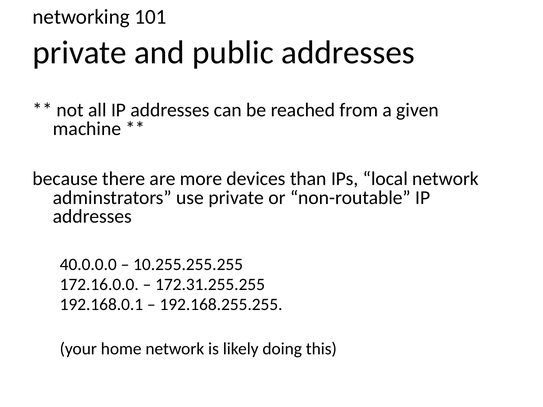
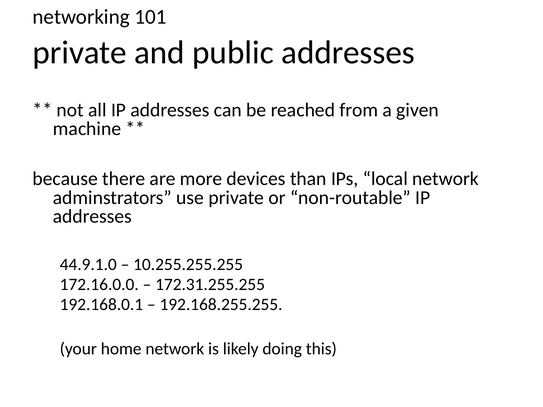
40.0.0.0: 40.0.0.0 -> 44.9.1.0
